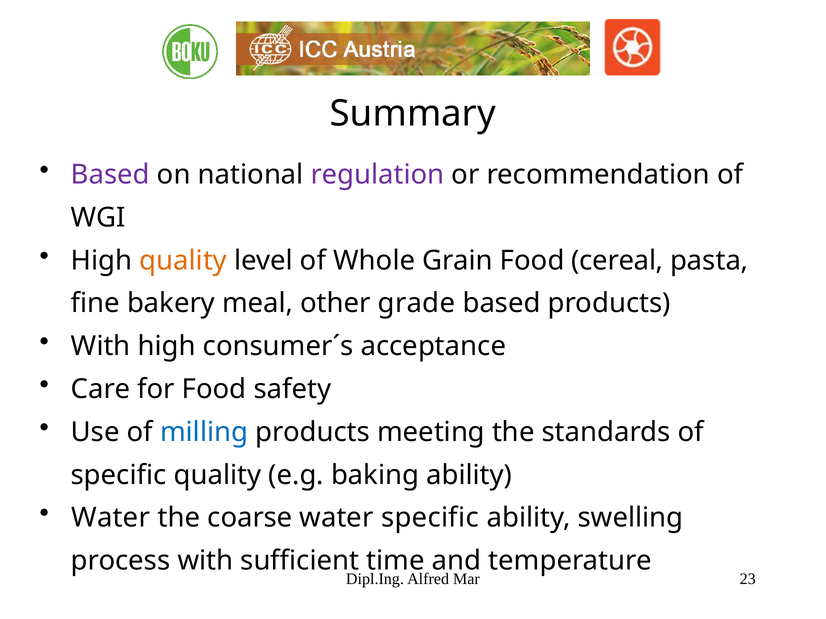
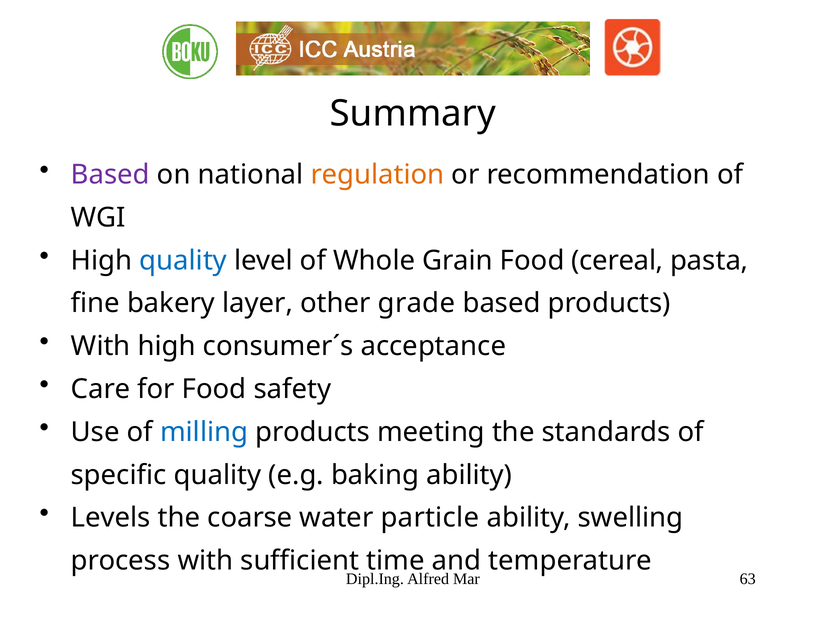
regulation colour: purple -> orange
quality at (183, 261) colour: orange -> blue
meal: meal -> layer
Water at (111, 518): Water -> Levels
water specific: specific -> particle
23: 23 -> 63
